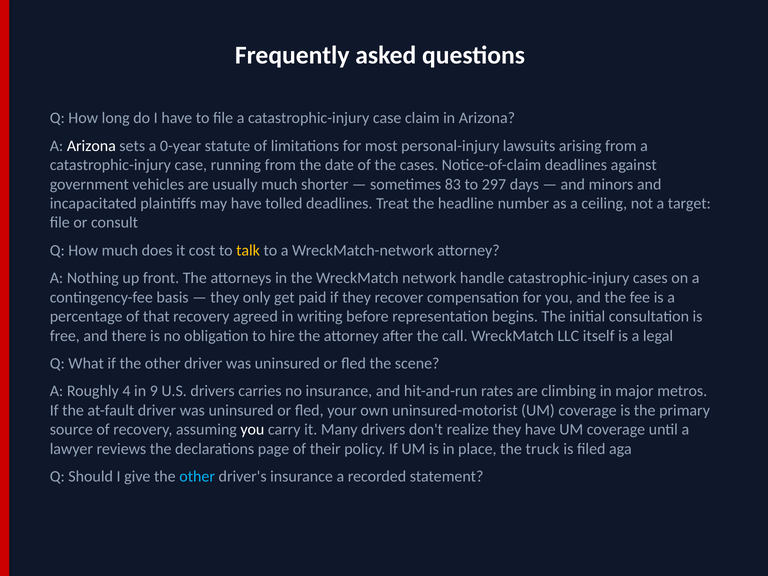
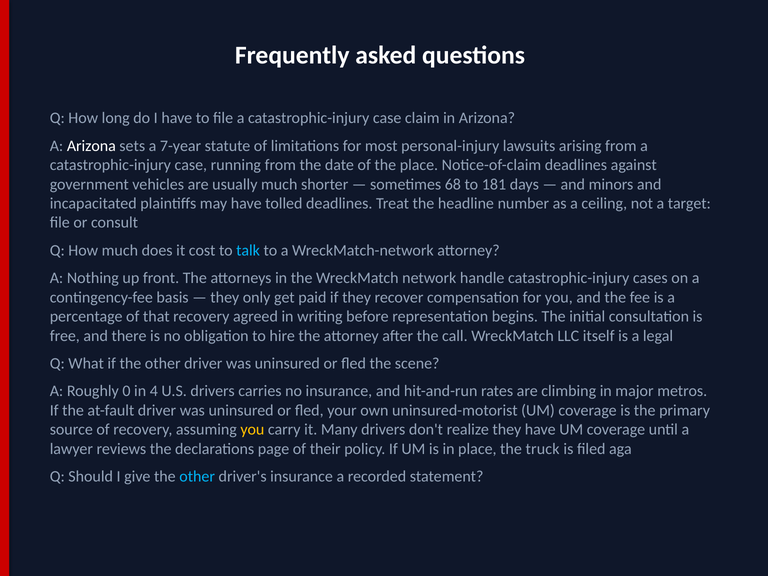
0-year: 0-year -> 7-year
the cases: cases -> place
83: 83 -> 68
297: 297 -> 181
talk colour: yellow -> light blue
4: 4 -> 0
9: 9 -> 4
you at (252, 430) colour: white -> yellow
